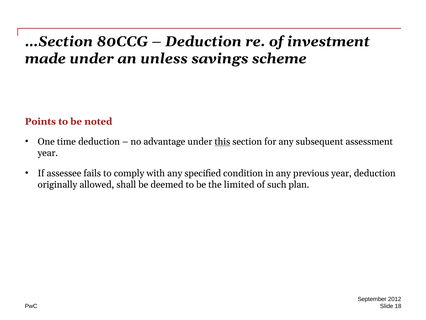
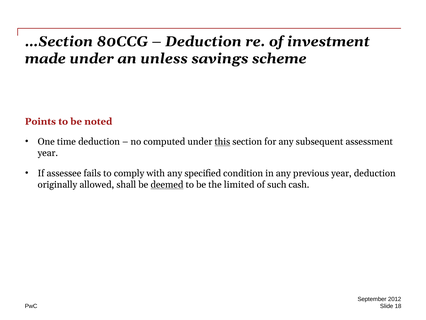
advantage: advantage -> computed
deemed underline: none -> present
plan: plan -> cash
